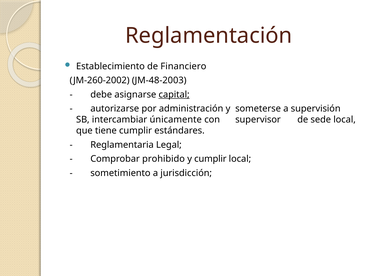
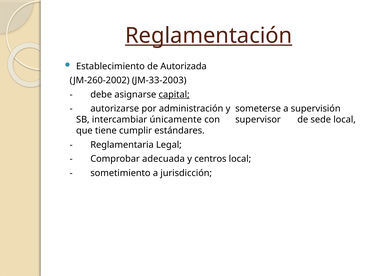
Reglamentación underline: none -> present
Financiero: Financiero -> Autorizada
JM-48-2003: JM-48-2003 -> JM-33-2003
prohibido: prohibido -> adecuada
y cumplir: cumplir -> centros
